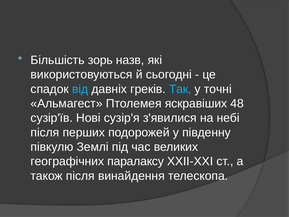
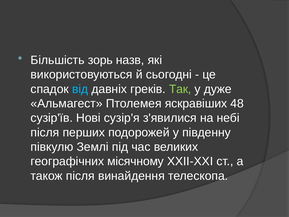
Так colour: light blue -> light green
точні: точні -> дуже
паралаксу: паралаксу -> місячному
